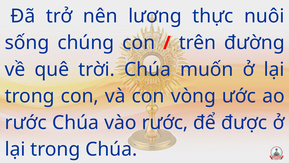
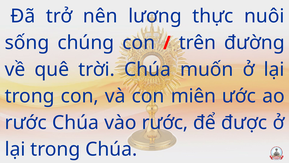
vòng: vòng -> miên
